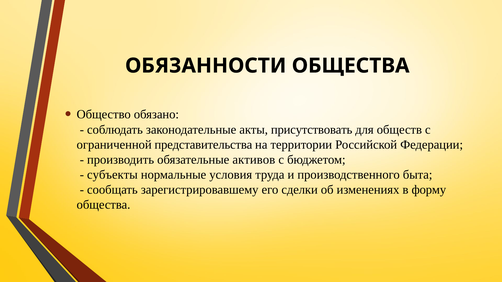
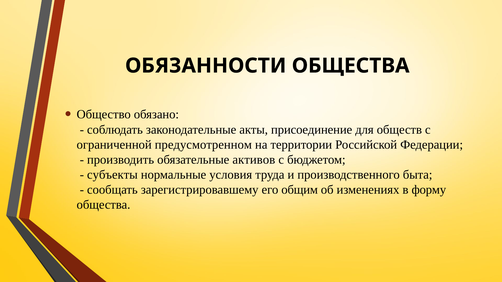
присутствовать: присутствовать -> присоединение
представительства: представительства -> предусмотренном
сделки: сделки -> общим
